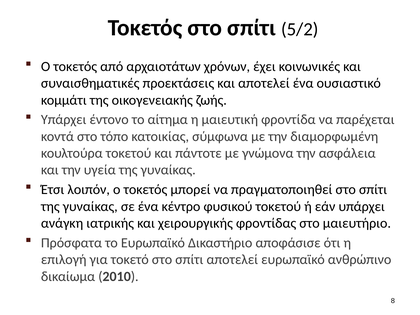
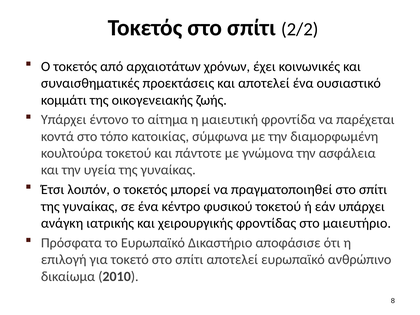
5/2: 5/2 -> 2/2
